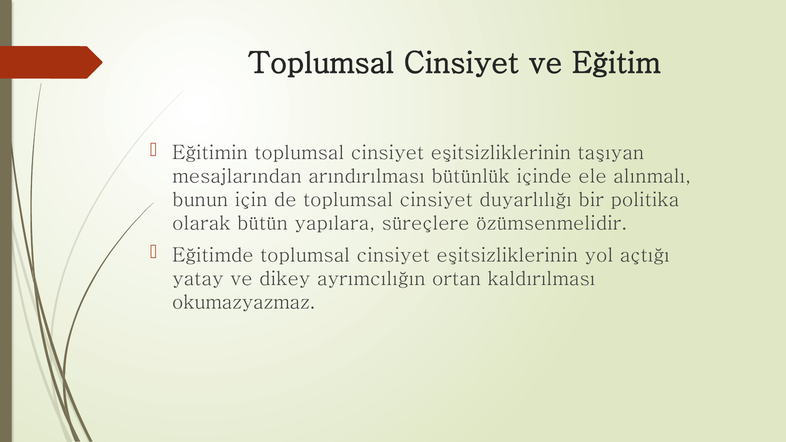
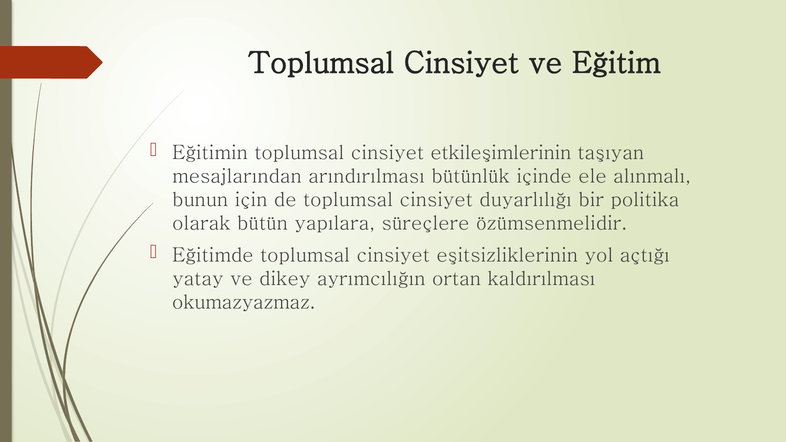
Eğitimin toplumsal cinsiyet eşitsizliklerinin: eşitsizliklerinin -> etkileşimlerinin
